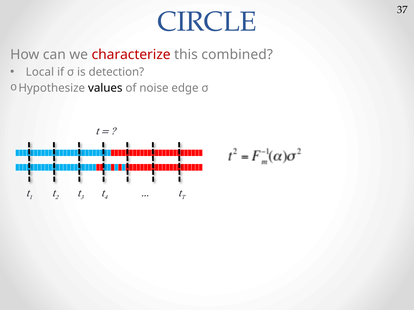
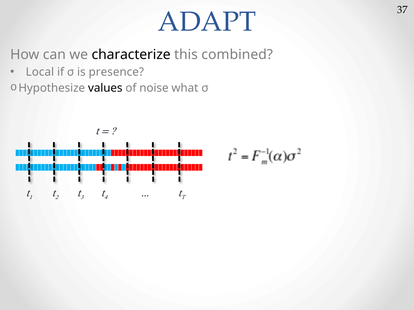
CIRCLE: CIRCLE -> ADAPT
characterize colour: red -> black
detection: detection -> presence
edge: edge -> what
